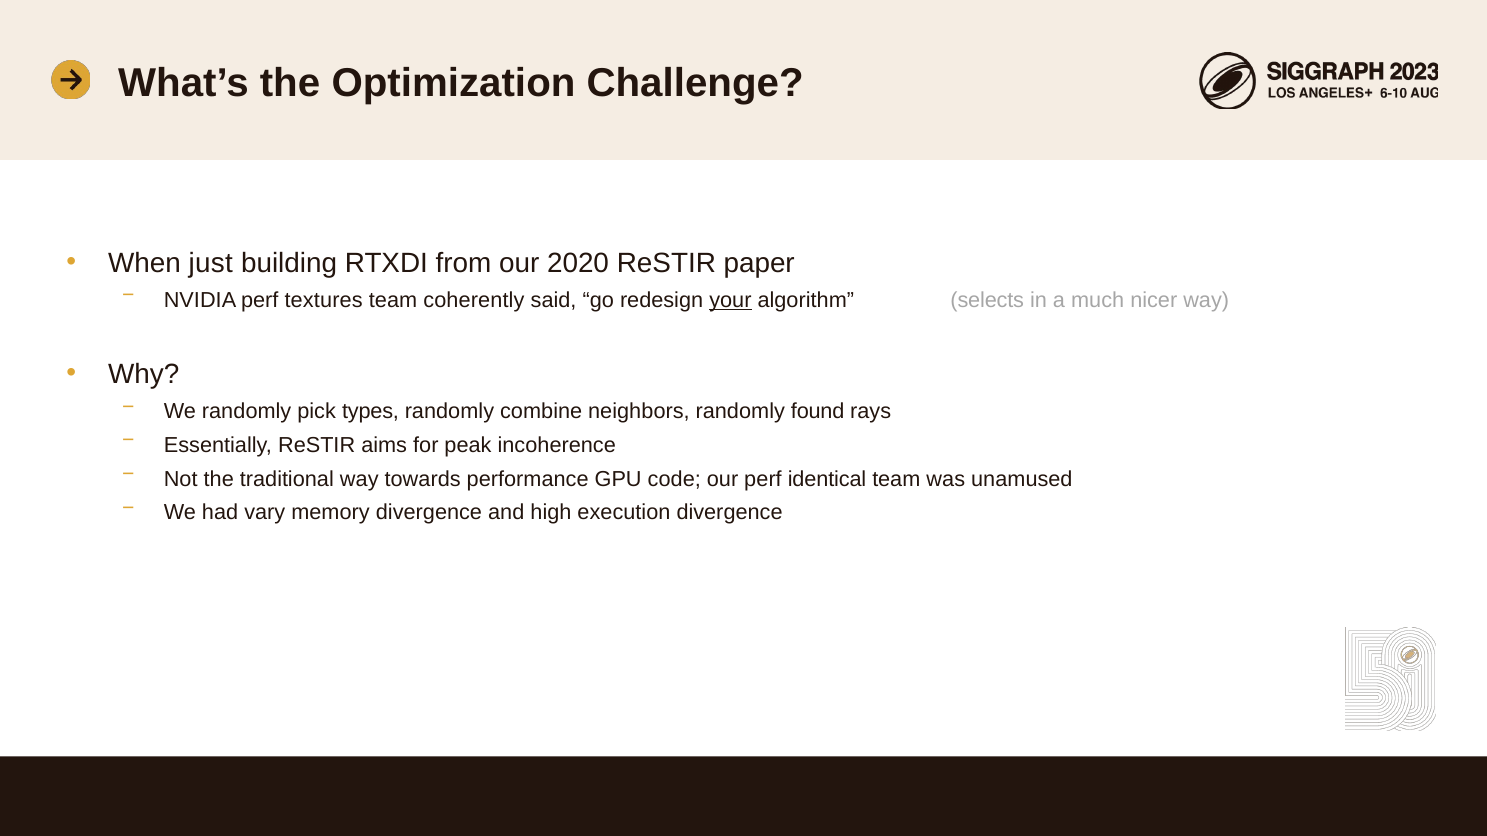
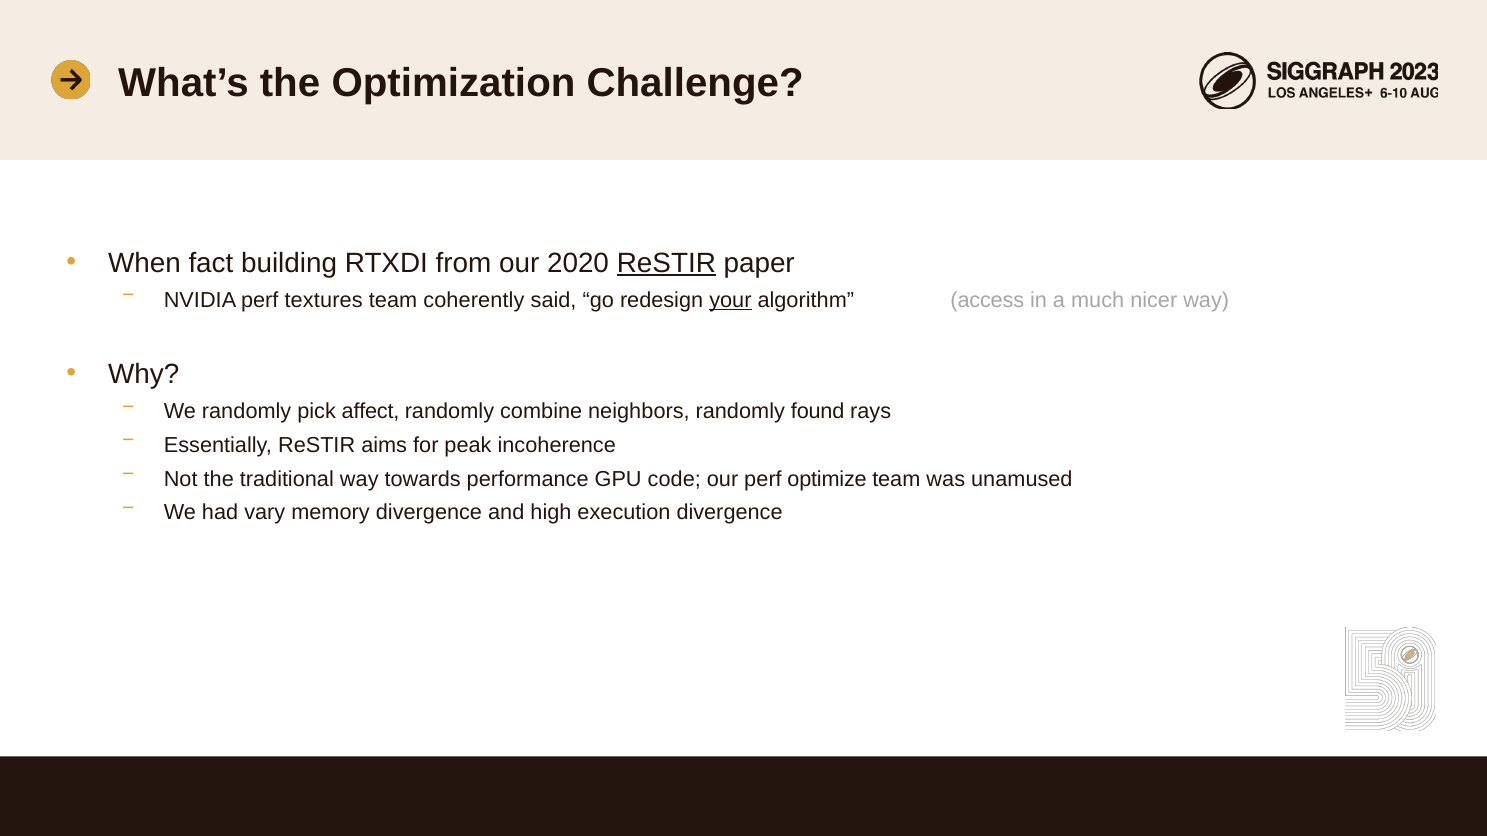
just: just -> fact
ReSTIR at (666, 263) underline: none -> present
selects: selects -> access
types: types -> affect
identical: identical -> optimize
